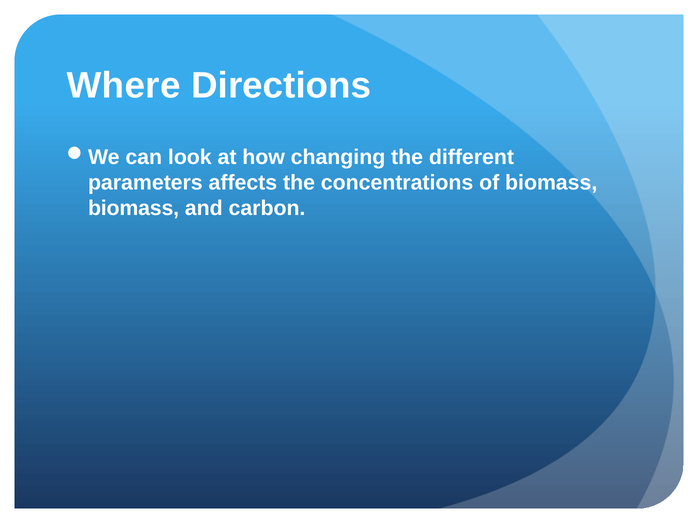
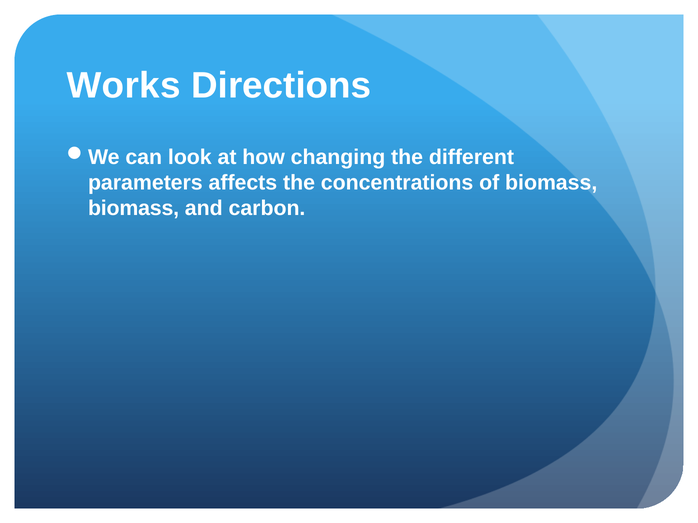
Where: Where -> Works
